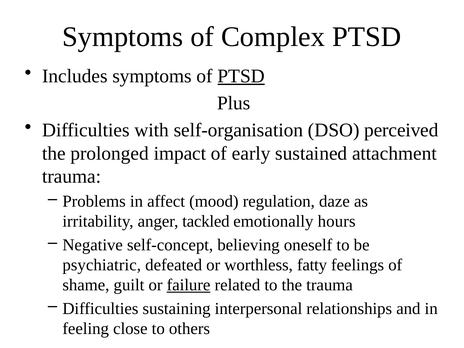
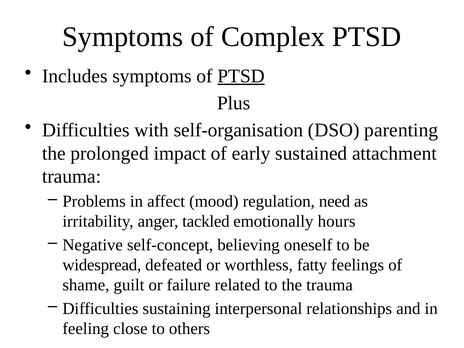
perceived: perceived -> parenting
daze: daze -> need
psychiatric: psychiatric -> widespread
failure underline: present -> none
